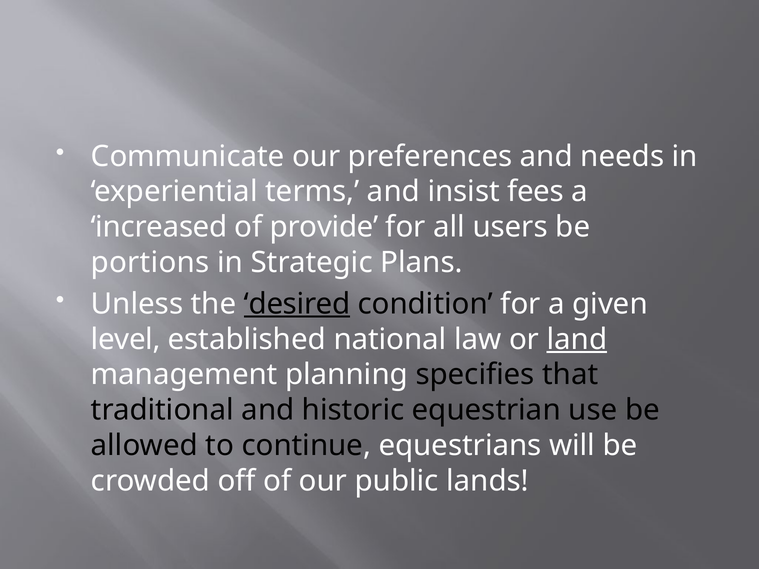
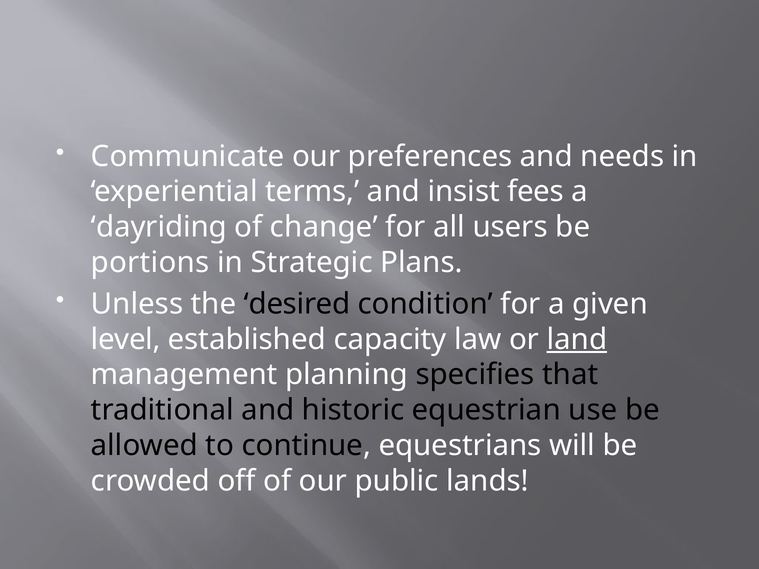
increased: increased -> dayriding
provide: provide -> change
desired underline: present -> none
national: national -> capacity
